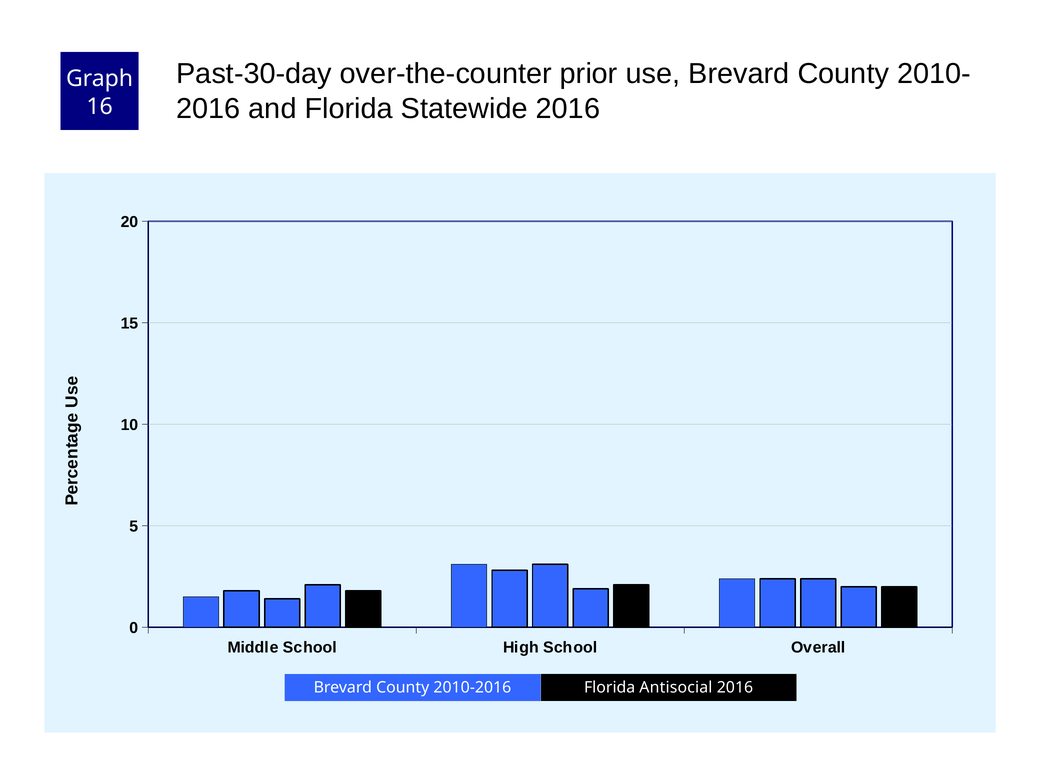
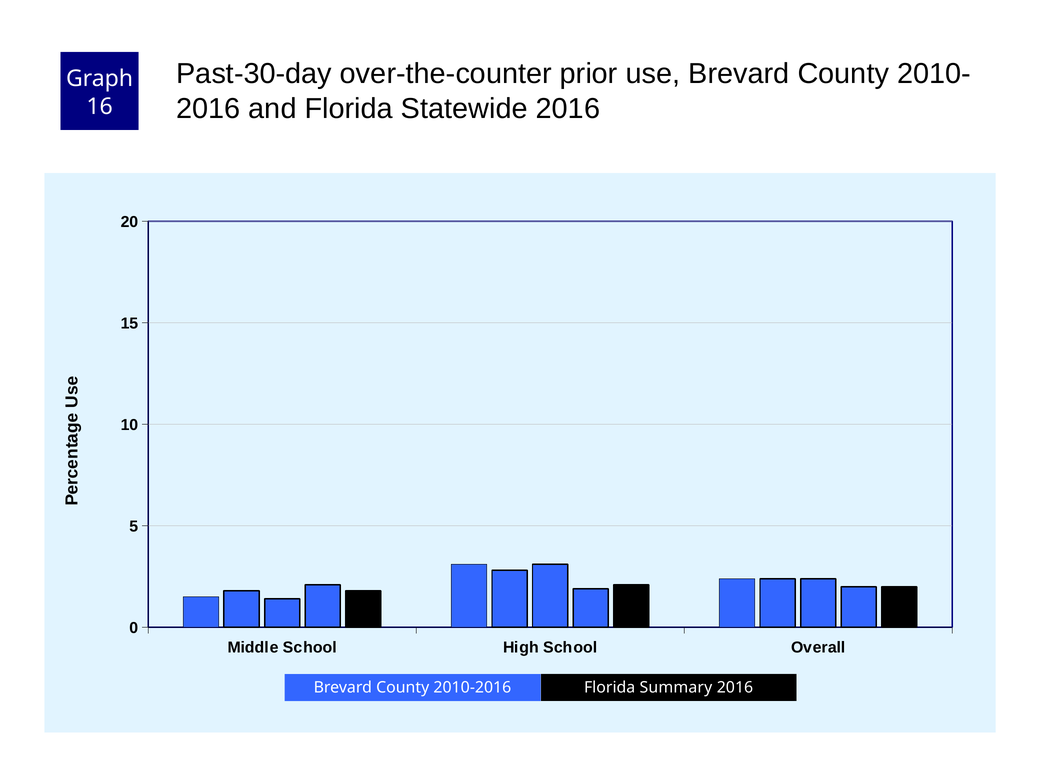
Antisocial: Antisocial -> Summary
